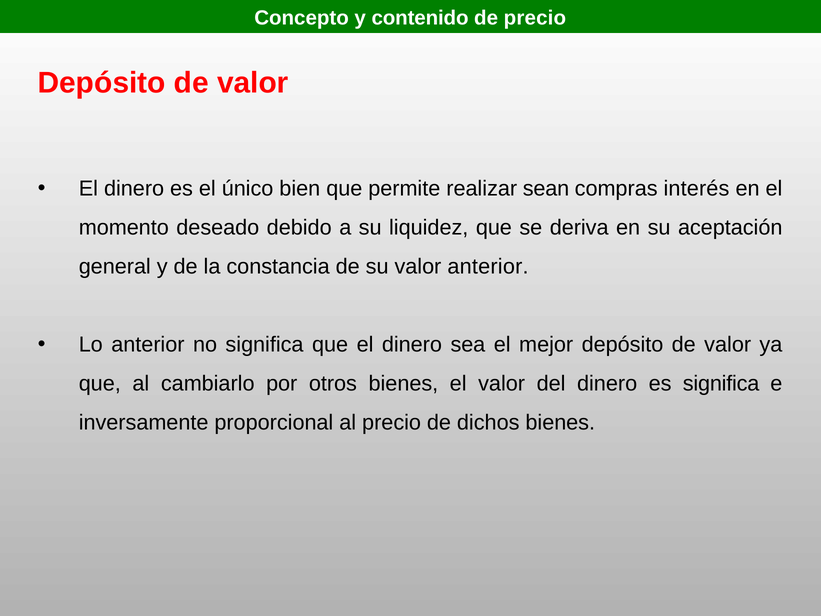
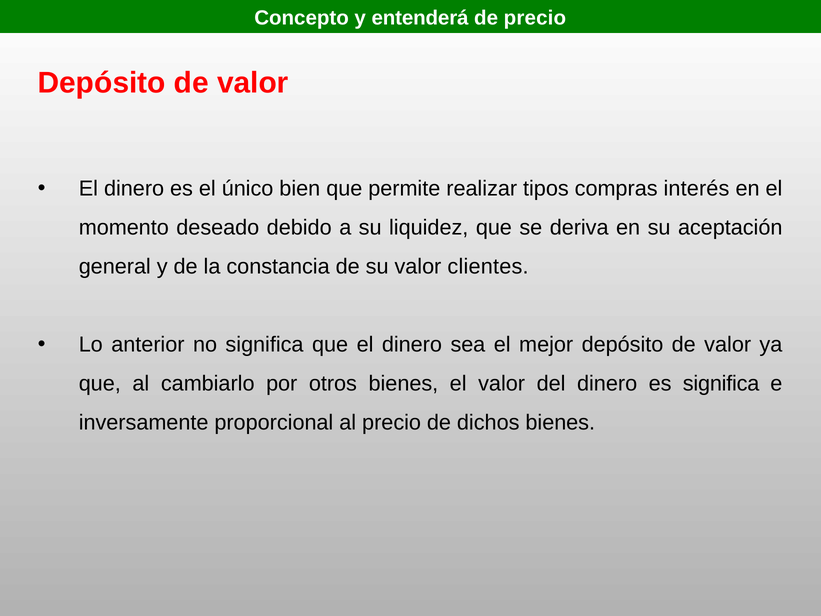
contenido: contenido -> entenderá
sean: sean -> tipos
valor anterior: anterior -> clientes
